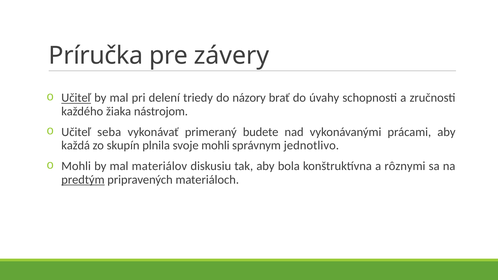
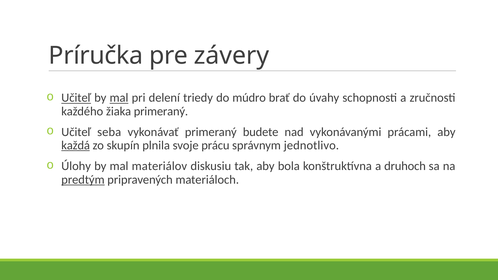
mal at (119, 98) underline: none -> present
názory: názory -> múdro
žiaka nástrojom: nástrojom -> primeraný
každá underline: none -> present
svoje mohli: mohli -> prácu
Mohli at (76, 166): Mohli -> Úlohy
rôznymi: rôznymi -> druhoch
